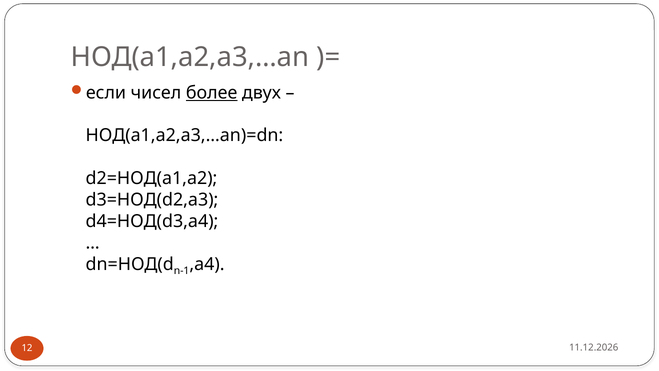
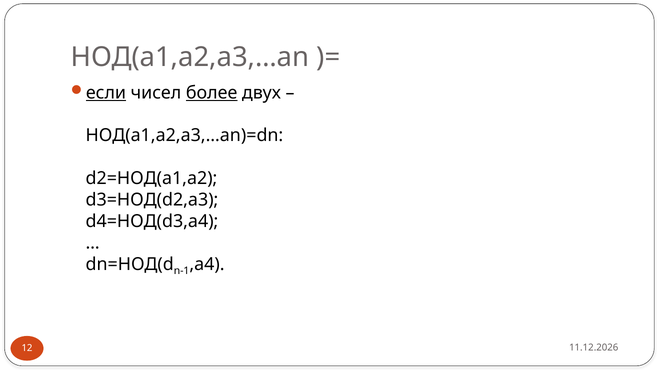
если underline: none -> present
